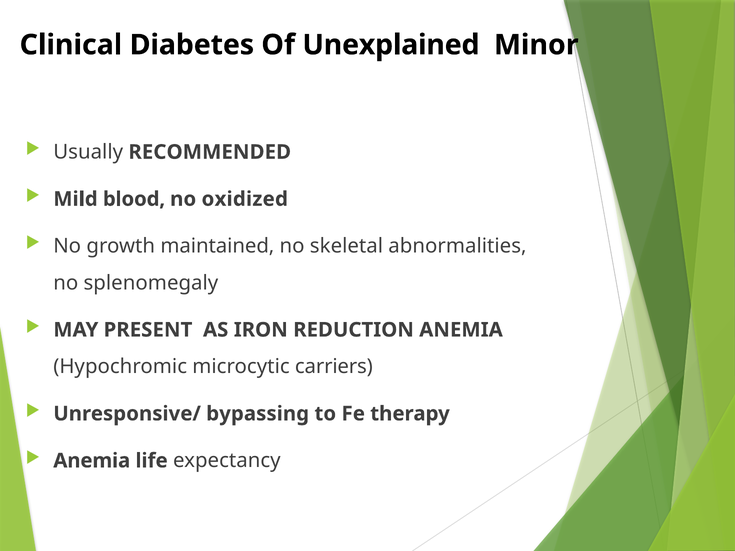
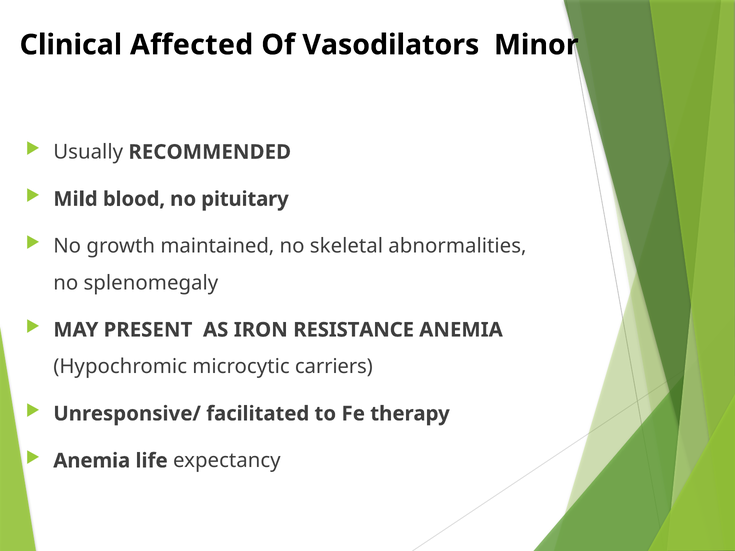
Diabetes: Diabetes -> Affected
Unexplained: Unexplained -> Vasodilators
oxidized: oxidized -> pituitary
REDUCTION: REDUCTION -> RESISTANCE
bypassing: bypassing -> facilitated
